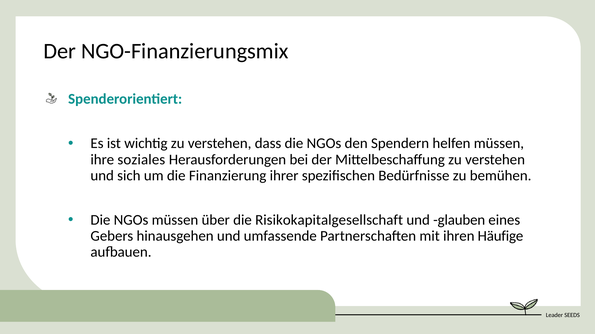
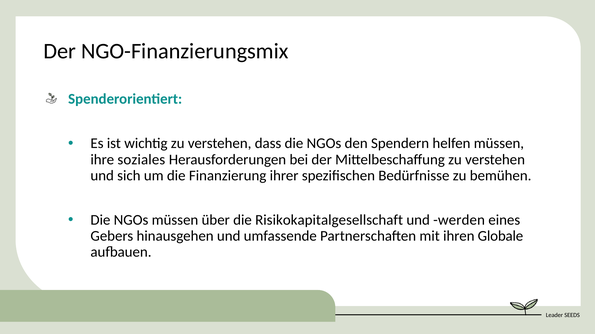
glauben: glauben -> werden
Häufige: Häufige -> Globale
